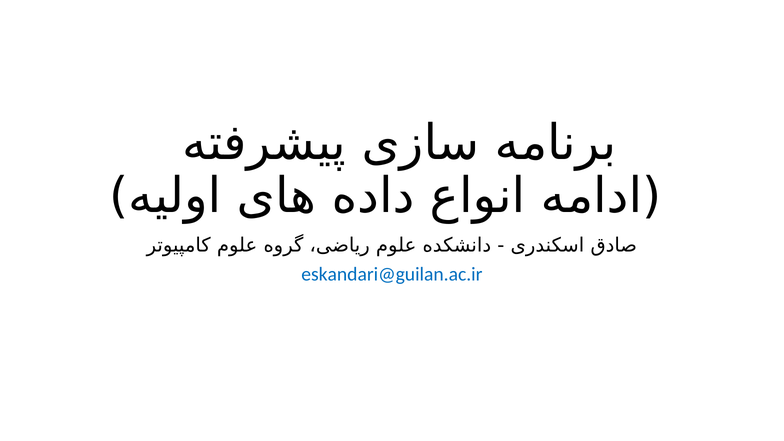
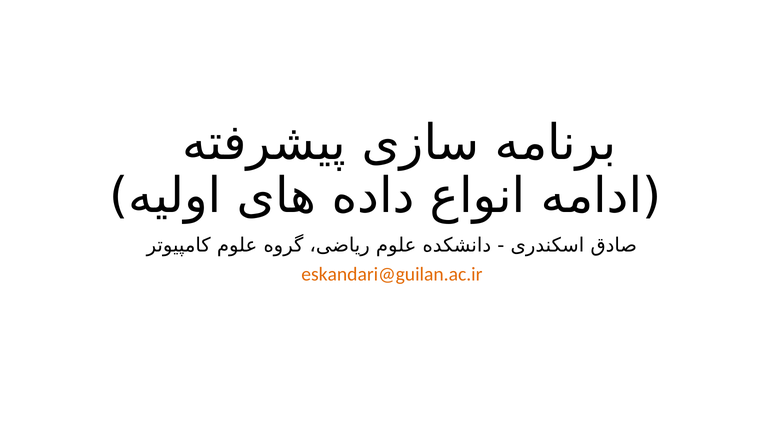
eskandari@guilan.ac.ir colour: blue -> orange
